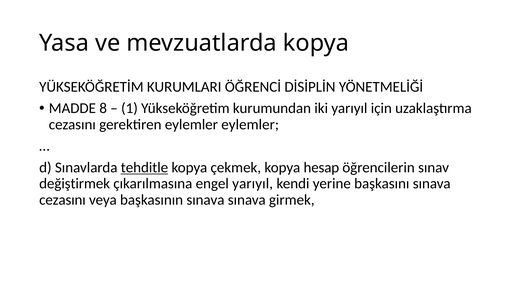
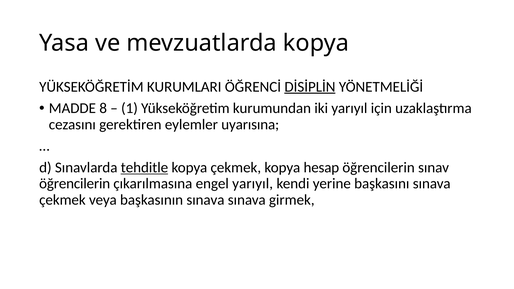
DİSİPLİN underline: none -> present
eylemler eylemler: eylemler -> uyarısına
değiştirmek at (75, 184): değiştirmek -> öğrencilerin
cezasını at (62, 200): cezasını -> çekmek
